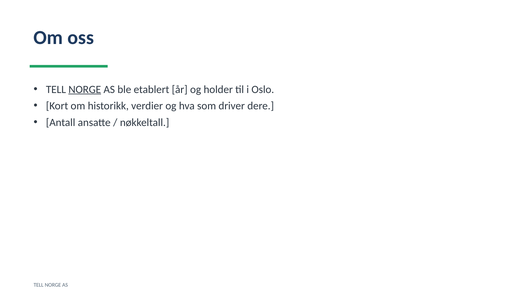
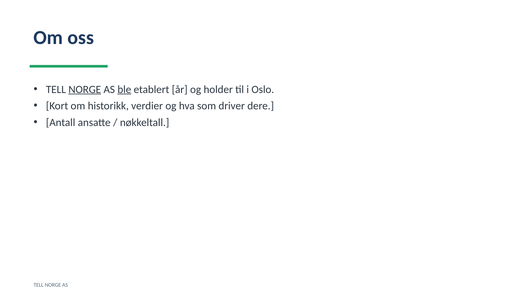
ble underline: none -> present
